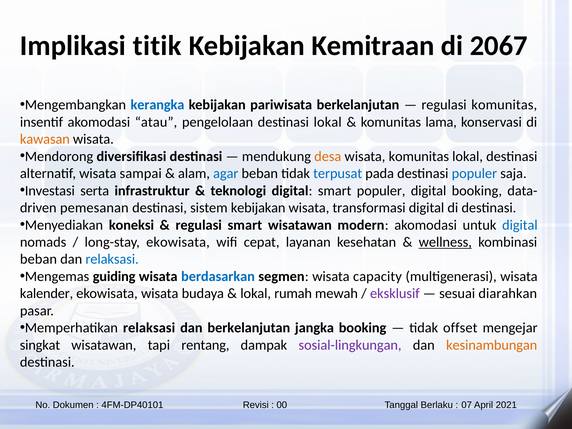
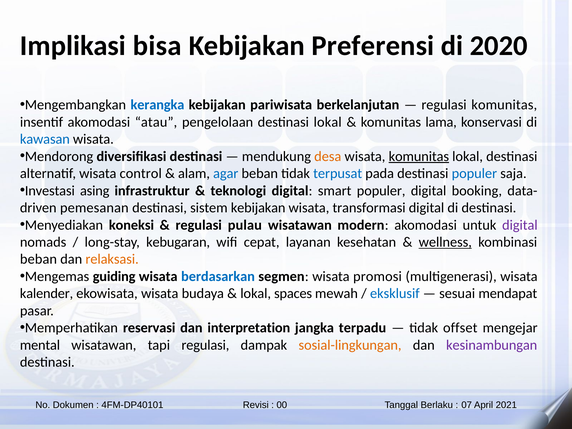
titik: titik -> bisa
Kemitraan: Kemitraan -> Preferensi
2067: 2067 -> 2020
kawasan colour: orange -> blue
komunitas at (419, 156) underline: none -> present
sampai: sampai -> control
serta: serta -> asing
regulasi smart: smart -> pulau
digital at (520, 225) colour: blue -> purple
long-stay ekowisata: ekowisata -> kebugaran
relaksasi at (112, 259) colour: blue -> orange
capacity: capacity -> promosi
rumah: rumah -> spaces
eksklusif colour: purple -> blue
diarahkan: diarahkan -> mendapat
Memperhatikan relaksasi: relaksasi -> reservasi
dan berkelanjutan: berkelanjutan -> interpretation
jangka booking: booking -> terpadu
singkat: singkat -> mental
tapi rentang: rentang -> regulasi
sosial-lingkungan colour: purple -> orange
kesinambungan colour: orange -> purple
